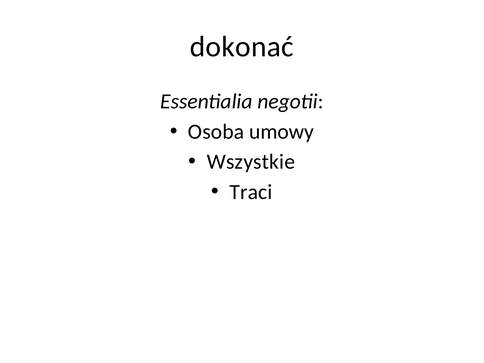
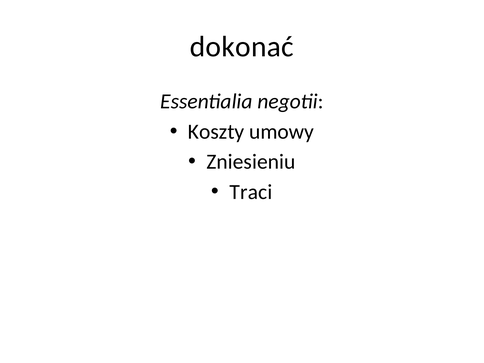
Osoba: Osoba -> Koszty
Wszystkie: Wszystkie -> Zniesieniu
